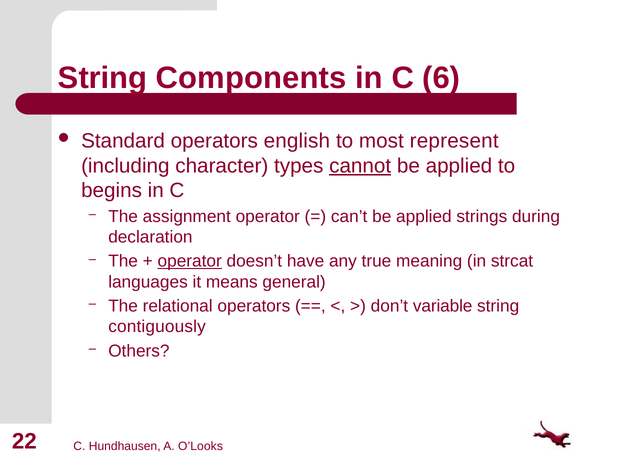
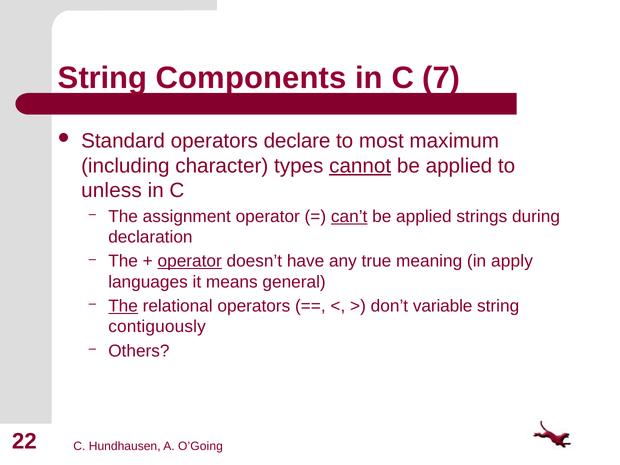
6: 6 -> 7
english: english -> declare
represent: represent -> maximum
begins: begins -> unless
can’t underline: none -> present
strcat: strcat -> apply
The at (123, 306) underline: none -> present
O’Looks: O’Looks -> O’Going
